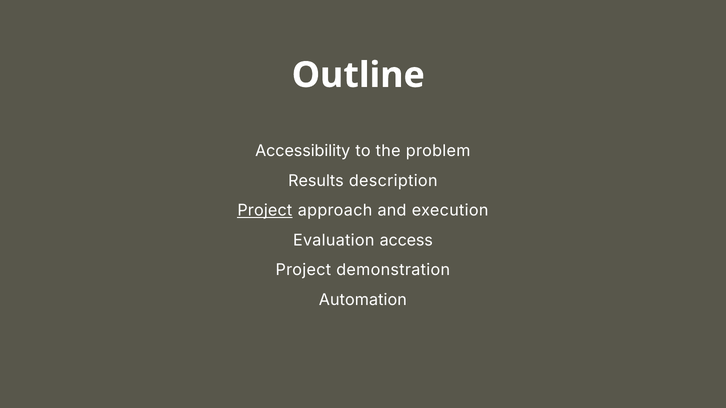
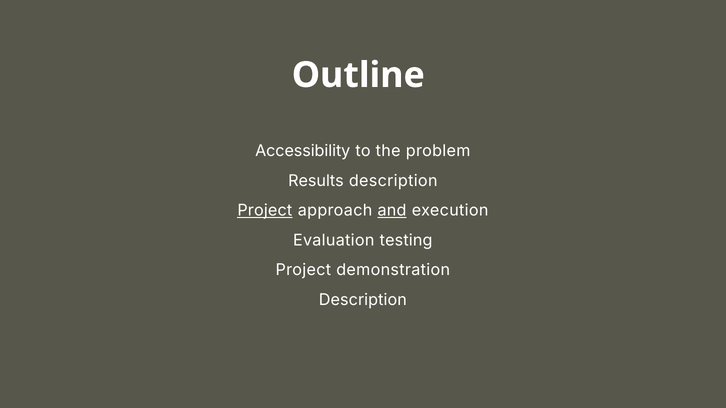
and underline: none -> present
access: access -> testing
Automation at (363, 300): Automation -> Description
